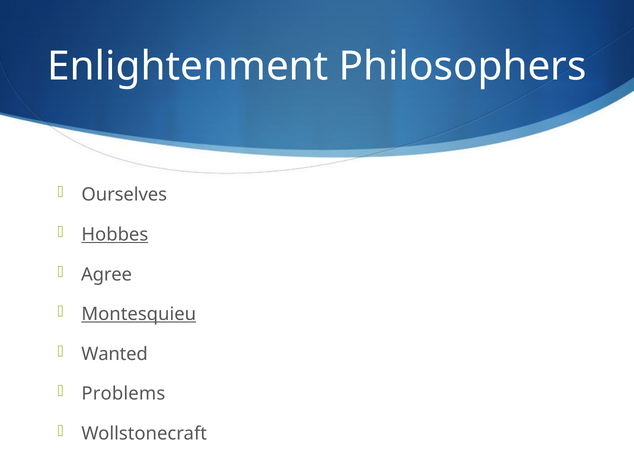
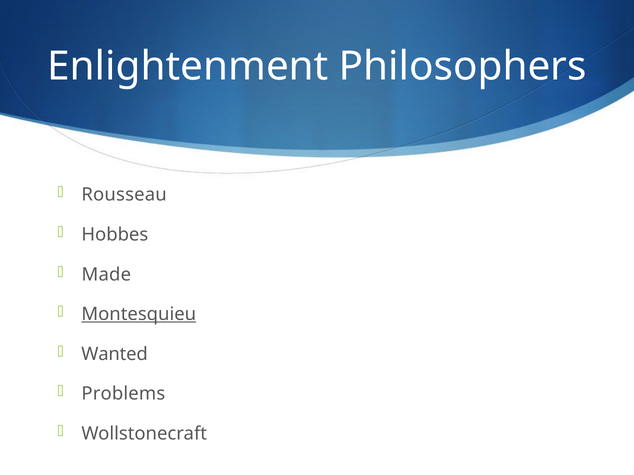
Ourselves: Ourselves -> Rousseau
Hobbes underline: present -> none
Agree: Agree -> Made
